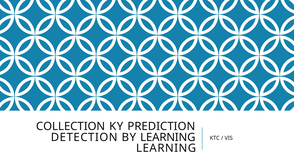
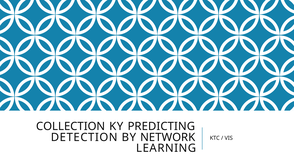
PREDICTION: PREDICTION -> PREDICTING
BY LEARNING: LEARNING -> NETWORK
